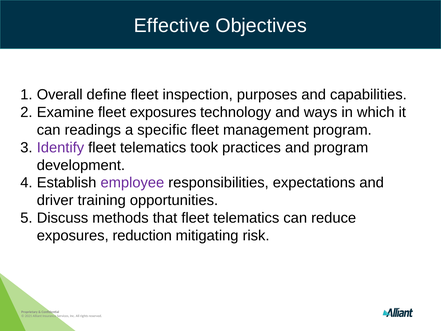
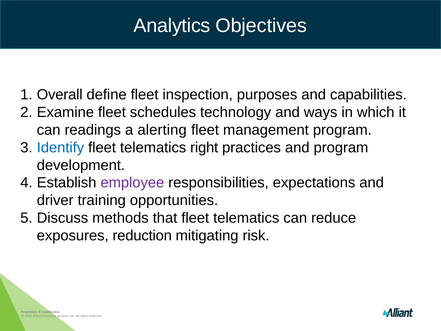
Effective: Effective -> Analytics
fleet exposures: exposures -> schedules
specific: specific -> alerting
Identify colour: purple -> blue
took: took -> right
